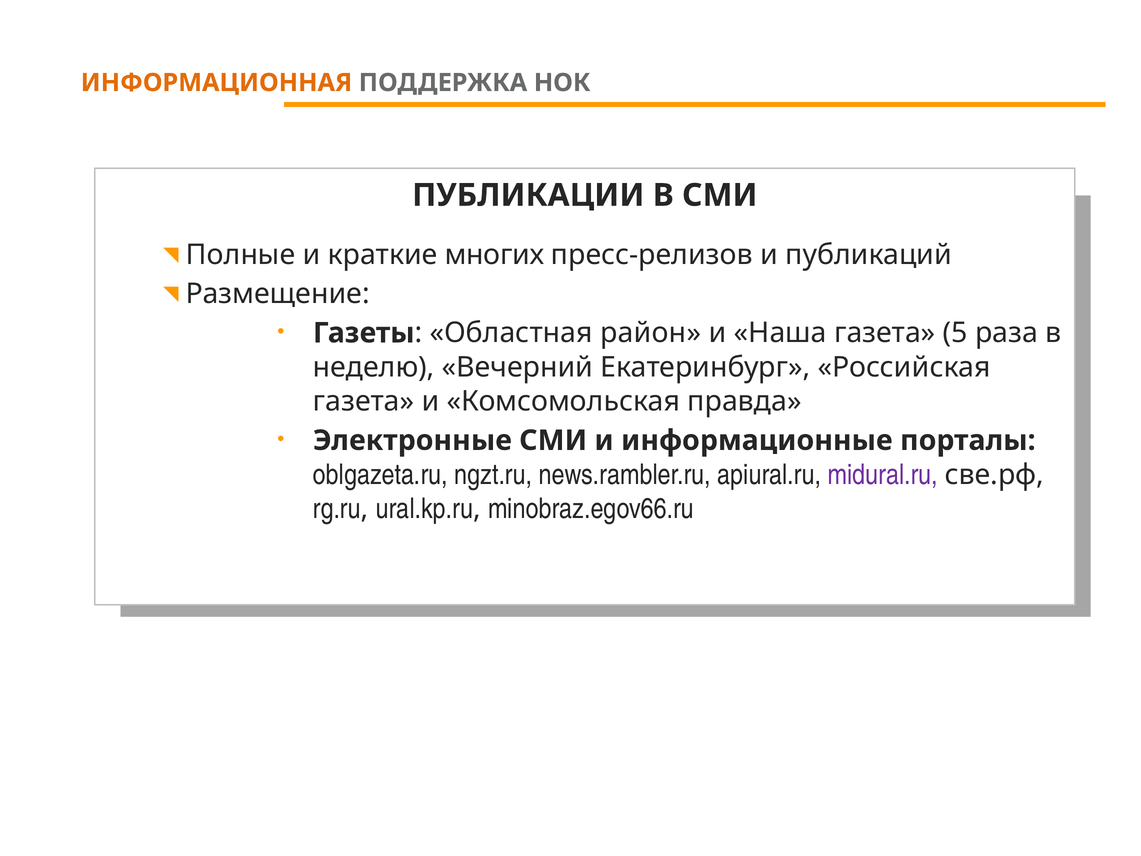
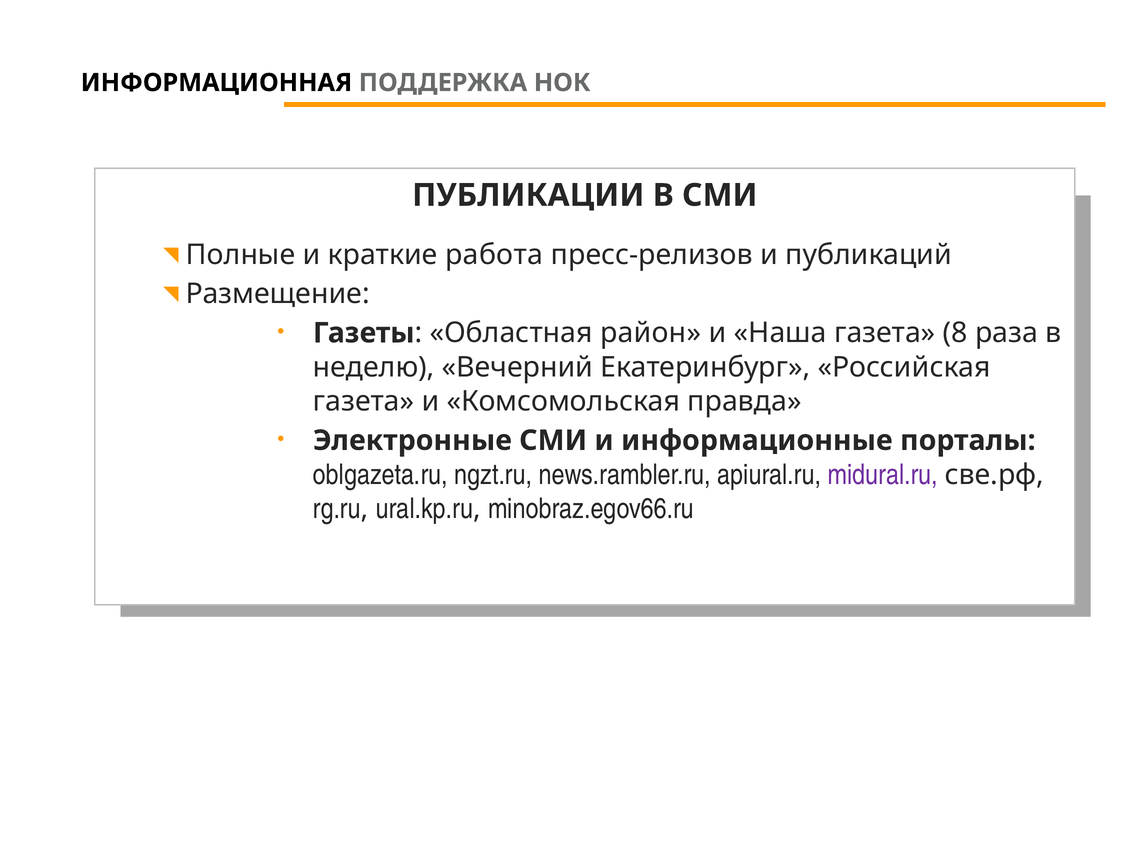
ИНФОРМАЦИОННАЯ colour: orange -> black
многих: многих -> работа
5: 5 -> 8
